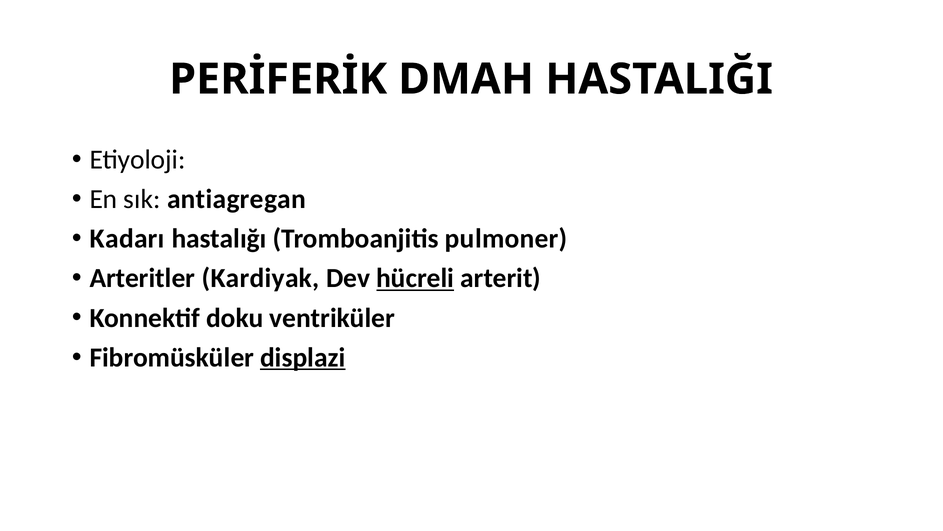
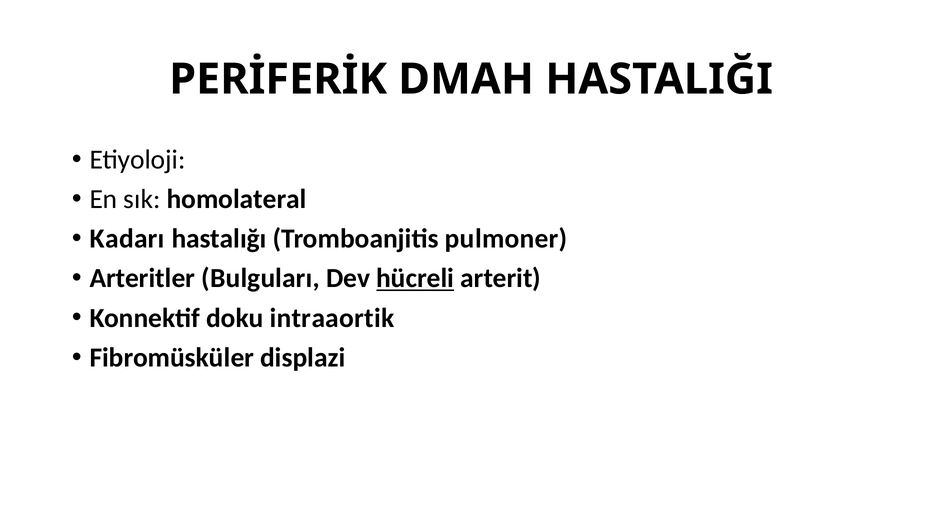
antiagregan: antiagregan -> homolateral
Kardiyak: Kardiyak -> Bulguları
ventriküler: ventriküler -> intraaortik
displazi underline: present -> none
